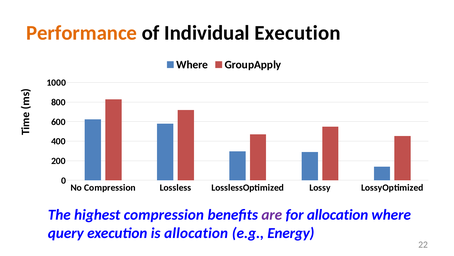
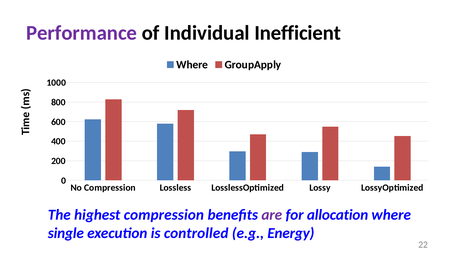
Performance colour: orange -> purple
Individual Execution: Execution -> Inefficient
query: query -> single
is allocation: allocation -> controlled
